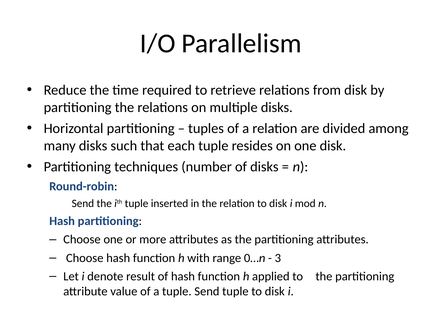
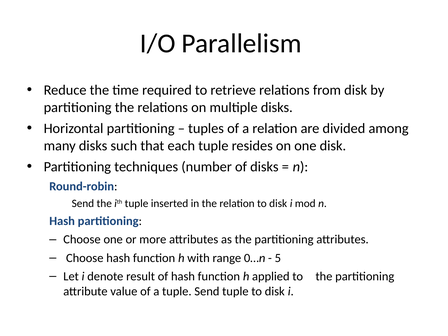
3: 3 -> 5
